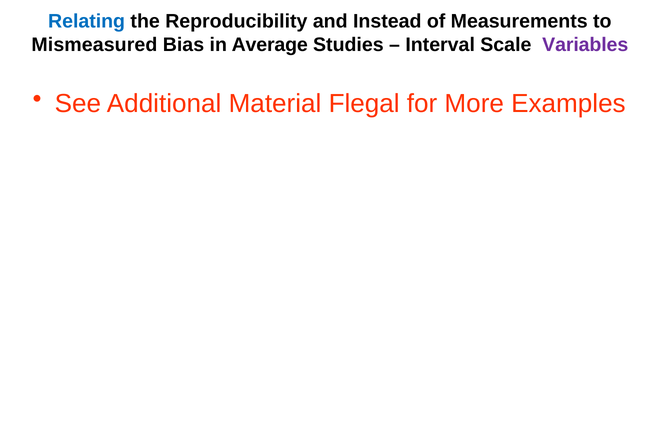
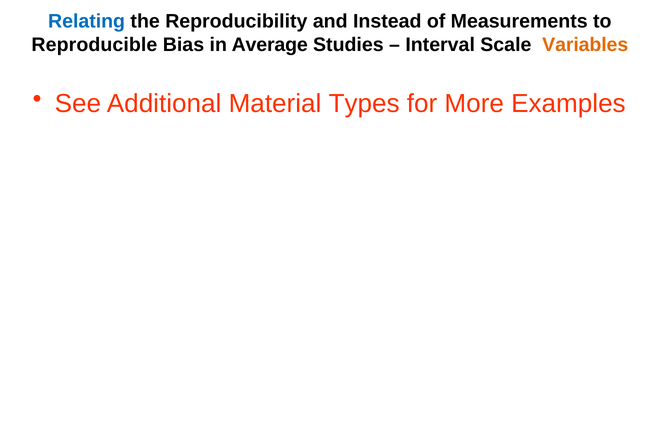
Mismeasured: Mismeasured -> Reproducible
Variables colour: purple -> orange
Flegal: Flegal -> Types
